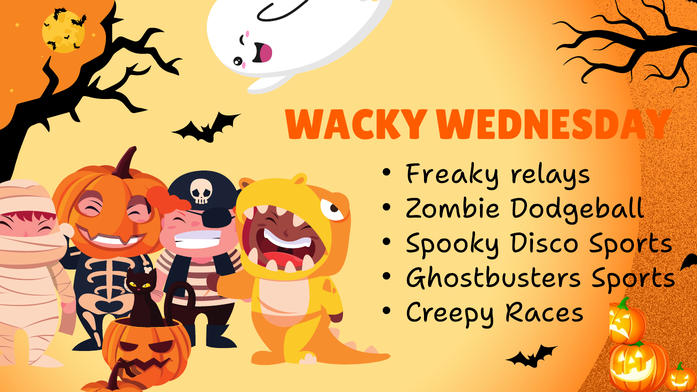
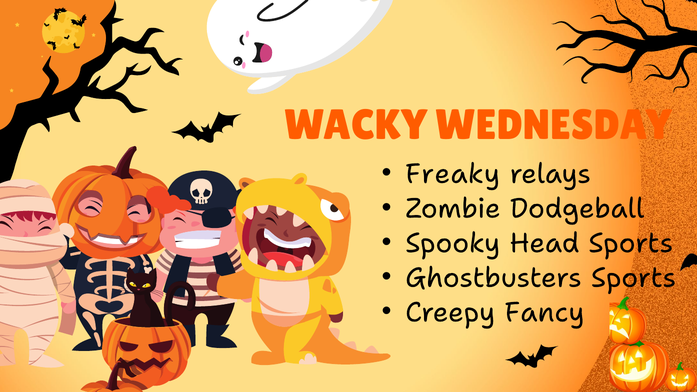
Disco: Disco -> Head
Races: Races -> Fancy
